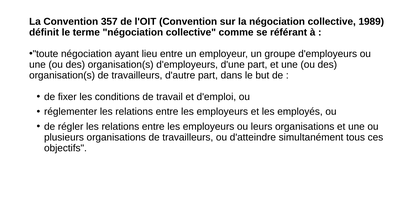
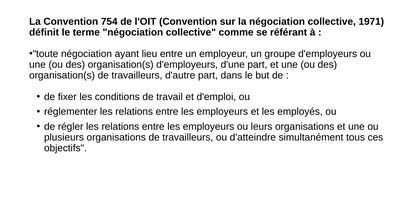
357: 357 -> 754
1989: 1989 -> 1971
